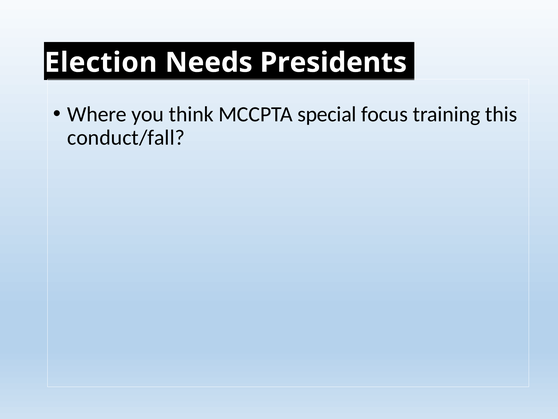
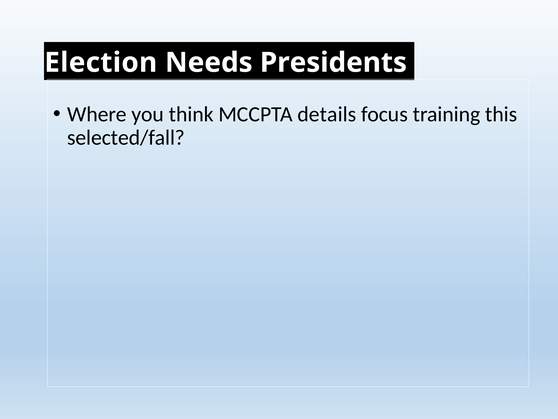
special: special -> details
conduct/fall: conduct/fall -> selected/fall
